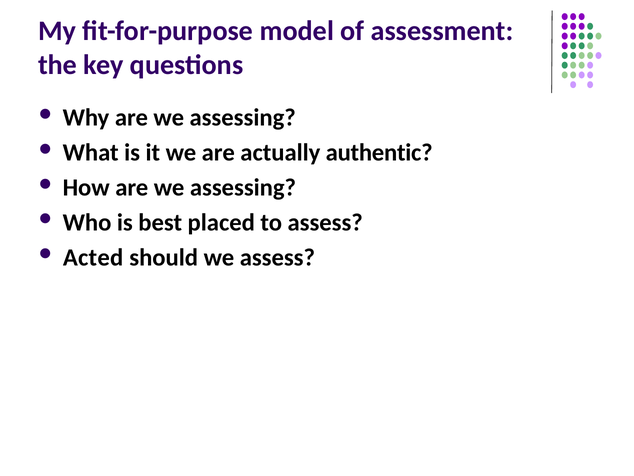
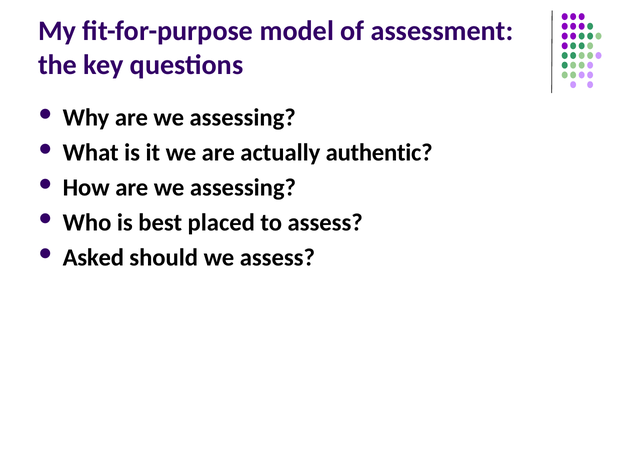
Acted: Acted -> Asked
